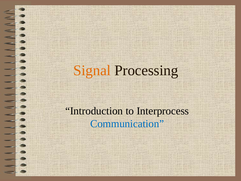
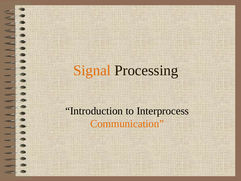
Communication colour: blue -> orange
